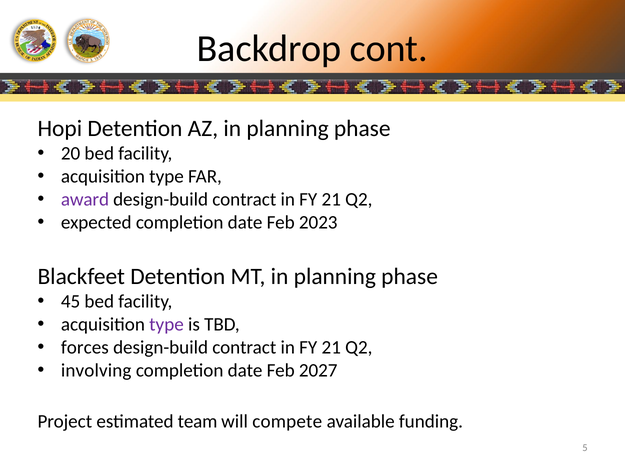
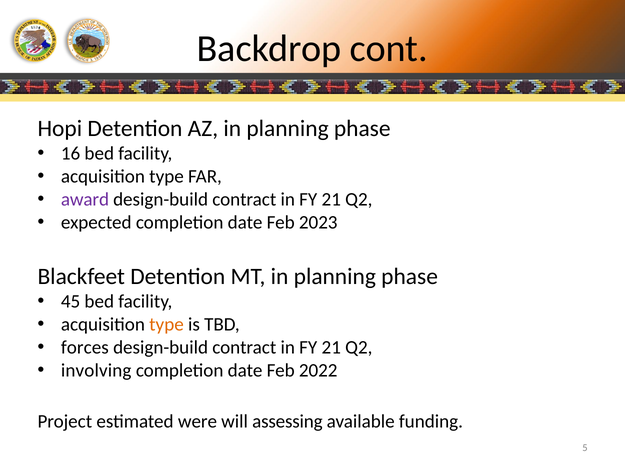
20: 20 -> 16
type at (166, 324) colour: purple -> orange
2027: 2027 -> 2022
team: team -> were
compete: compete -> assessing
